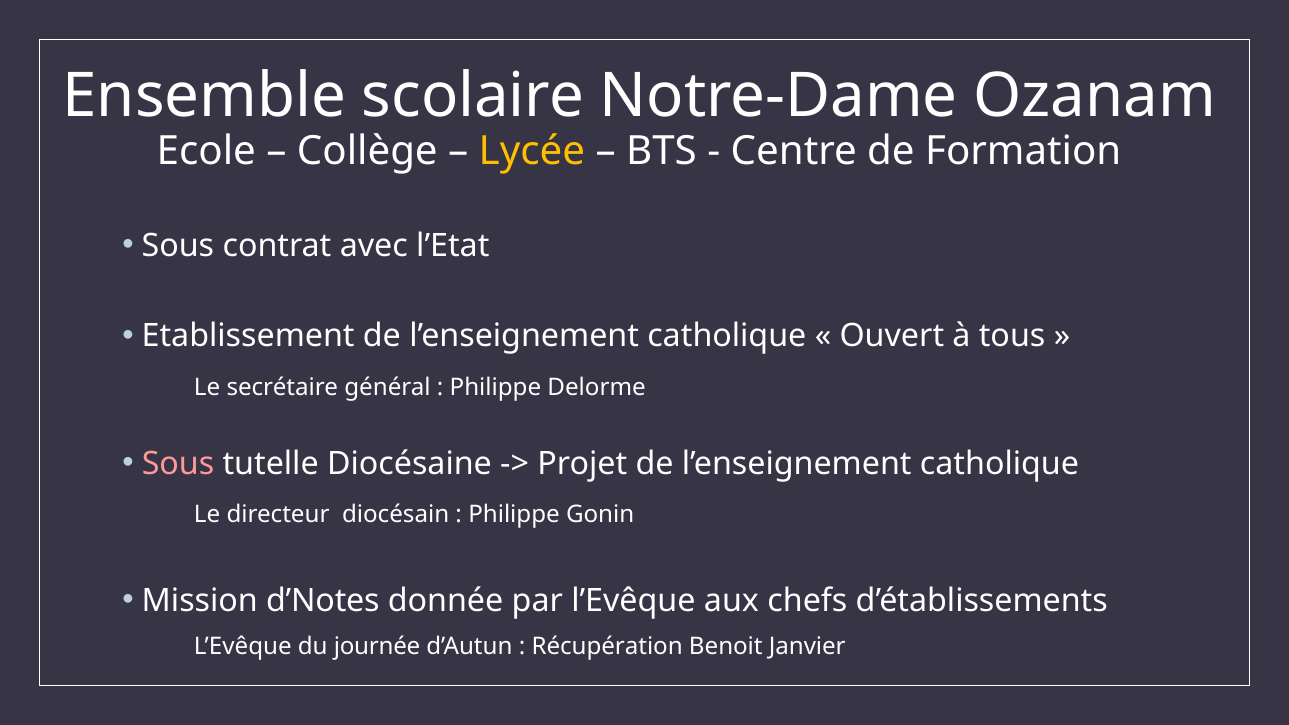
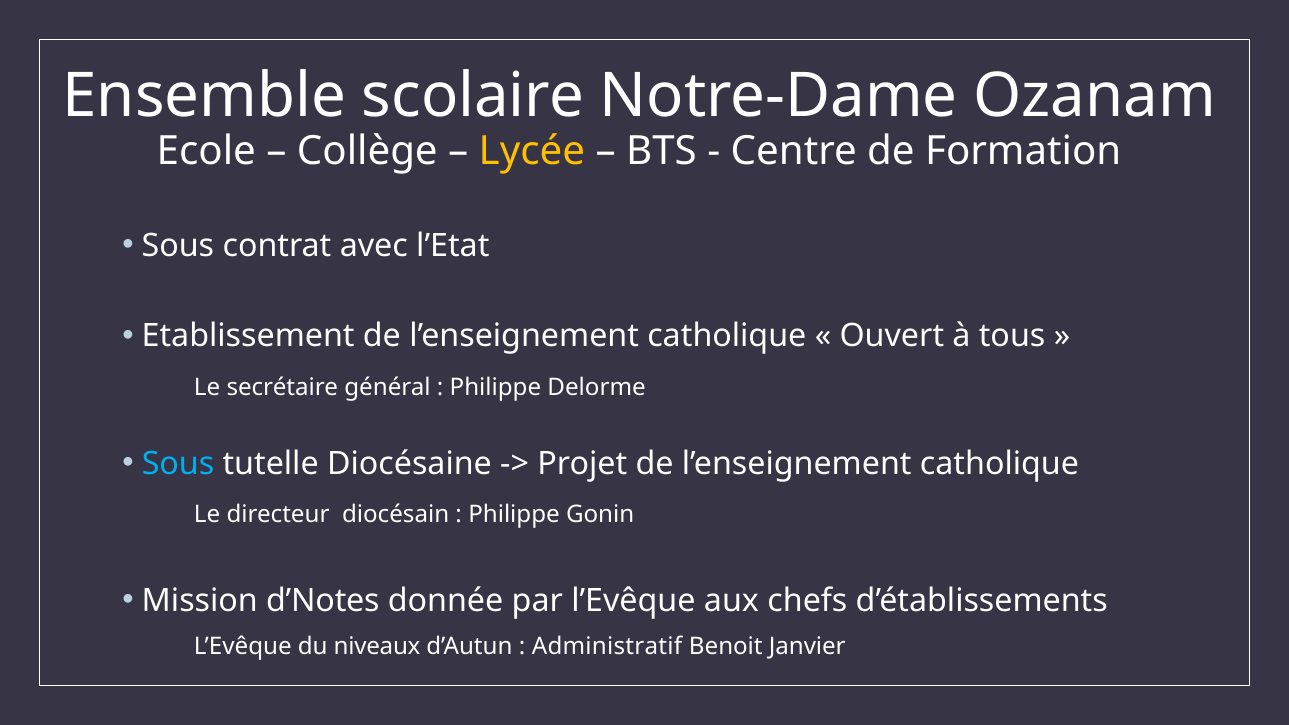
Sous at (178, 464) colour: pink -> light blue
journée: journée -> niveaux
Récupération: Récupération -> Administratif
